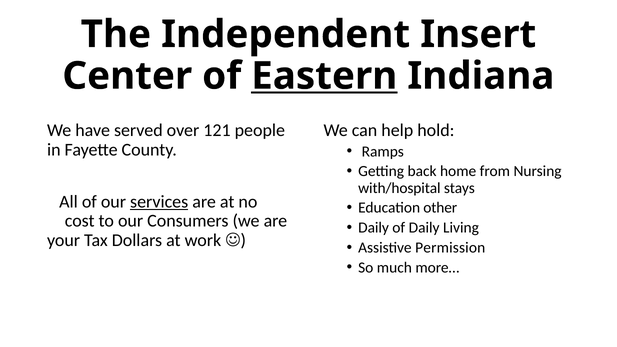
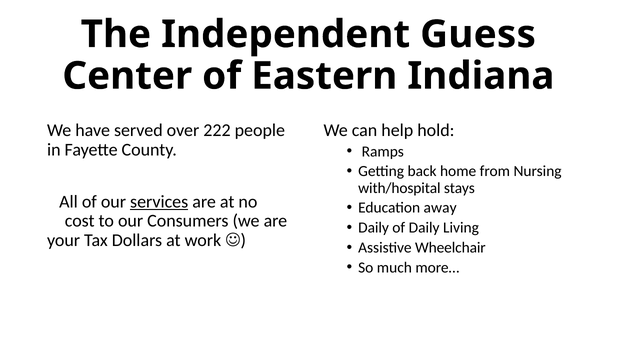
Insert: Insert -> Guess
Eastern underline: present -> none
121: 121 -> 222
other: other -> away
Permission: Permission -> Wheelchair
